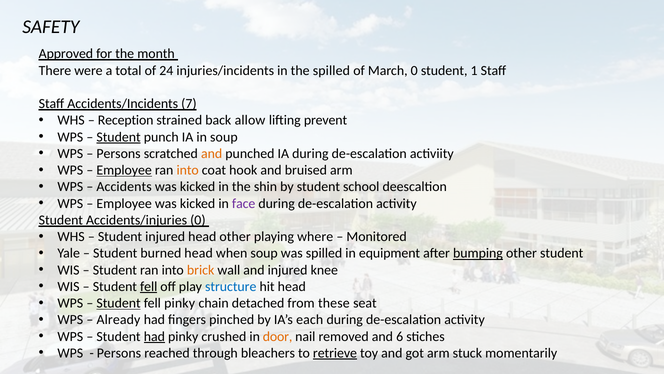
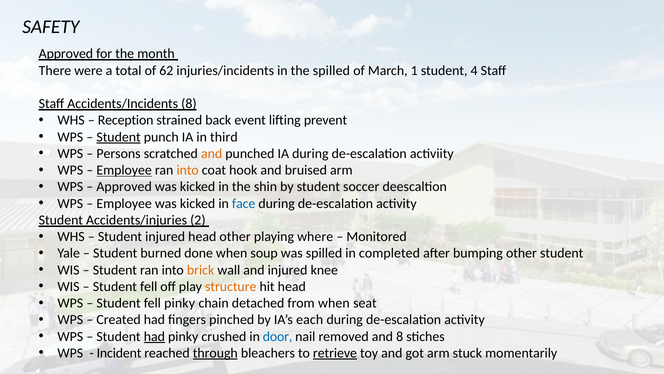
24: 24 -> 62
March 0: 0 -> 1
1: 1 -> 4
Accidents/Incidents 7: 7 -> 8
allow: allow -> event
in soup: soup -> third
Accidents at (124, 187): Accidents -> Approved
school: school -> soccer
face colour: purple -> blue
Accidents/injuries 0: 0 -> 2
burned head: head -> done
equipment: equipment -> completed
bumping underline: present -> none
fell at (149, 286) underline: present -> none
structure colour: blue -> orange
Student at (119, 303) underline: present -> none
from these: these -> when
Already: Already -> Created
door colour: orange -> blue
and 6: 6 -> 8
Persons at (119, 353): Persons -> Incident
through underline: none -> present
